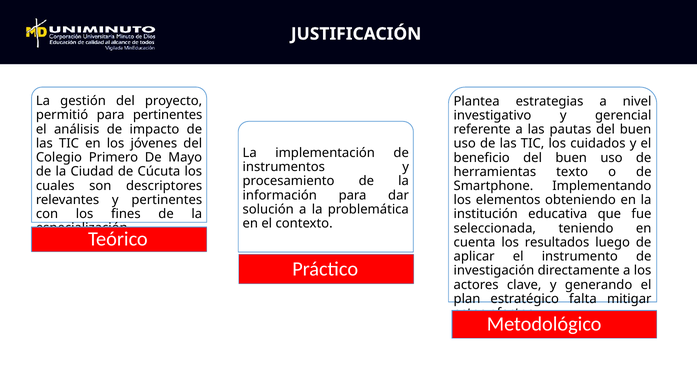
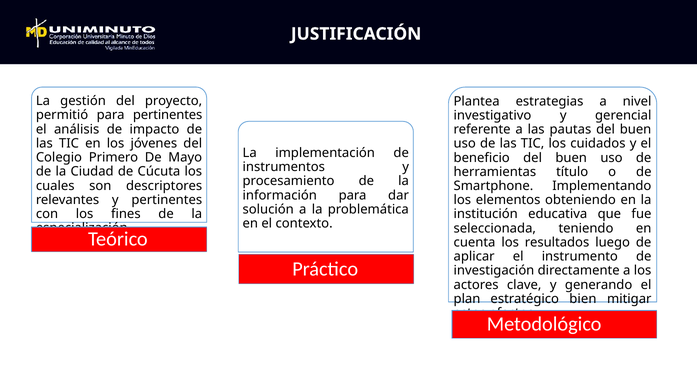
texto: texto -> título
falta: falta -> bien
